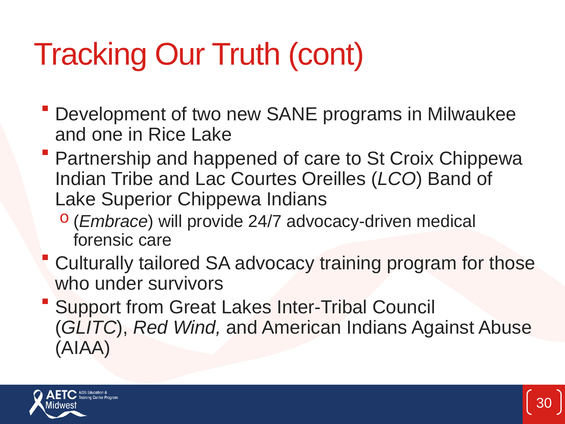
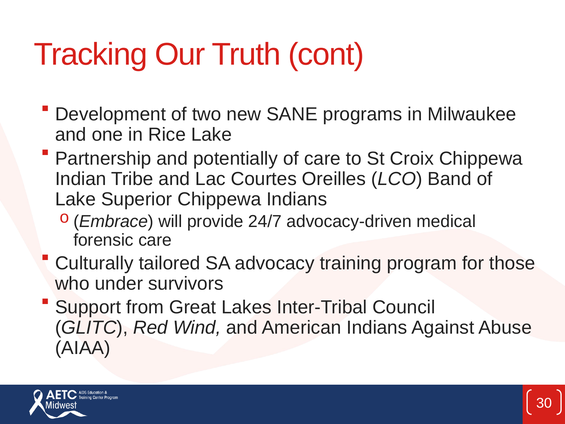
happened: happened -> potentially
